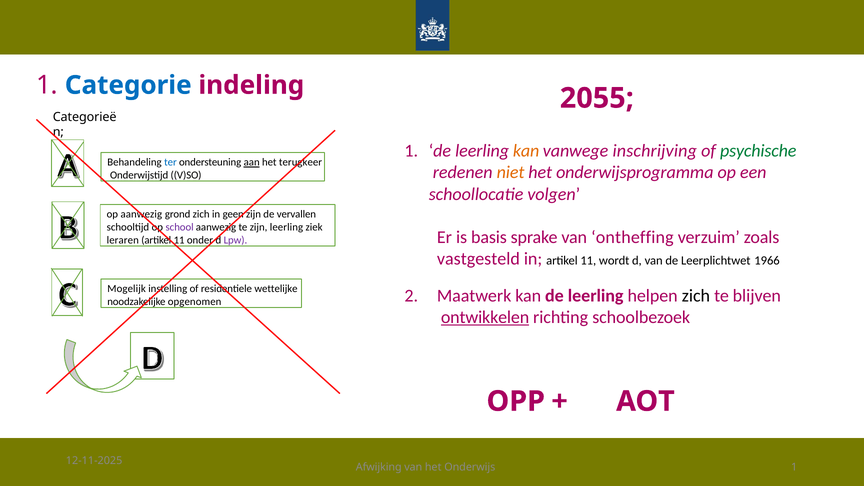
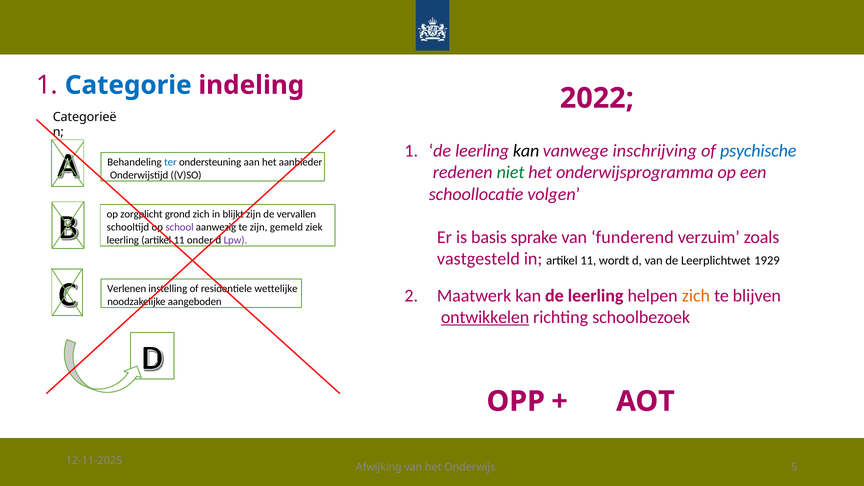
2055: 2055 -> 2022
kan at (526, 151) colour: orange -> black
psychische colour: green -> blue
aan underline: present -> none
terugkeer: terugkeer -> aanbieder
niet colour: orange -> green
op aanwezig: aanwezig -> zorgplicht
geen: geen -> blijkt
zijn leerling: leerling -> gemeld
ontheffing: ontheffing -> funderend
leraren at (123, 240): leraren -> leerling
1966: 1966 -> 1929
Mogelijk: Mogelijk -> Verlenen
zich at (696, 296) colour: black -> orange
opgenomen: opgenomen -> aangeboden
Onderwijs 1: 1 -> 5
